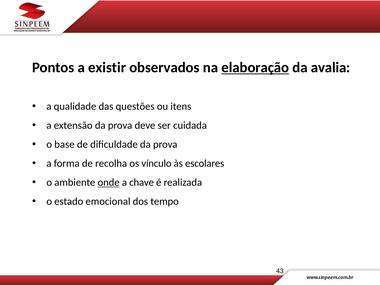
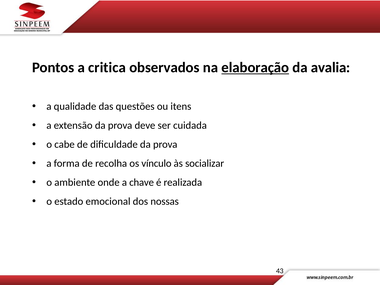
existir: existir -> critica
base: base -> cabe
escolares: escolares -> socializar
onde underline: present -> none
tempo: tempo -> nossas
